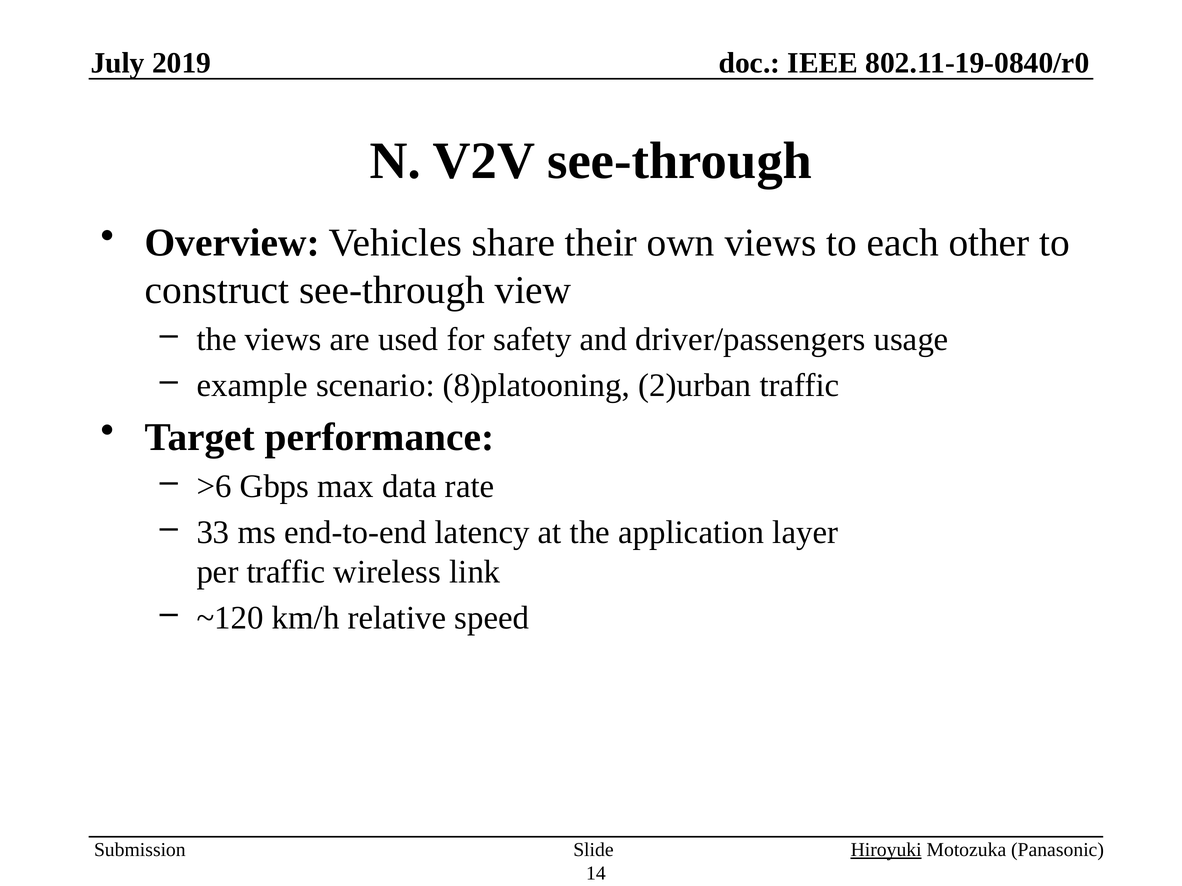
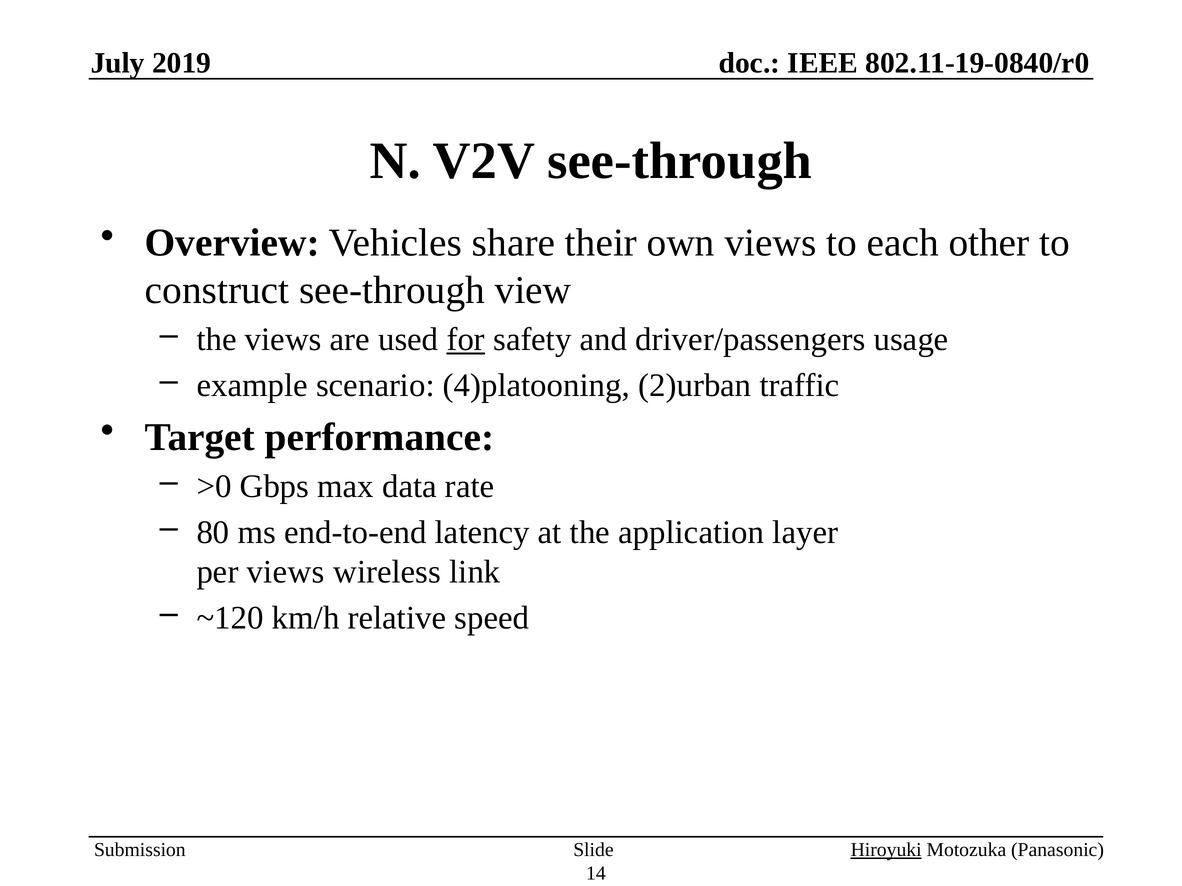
for underline: none -> present
8)platooning: 8)platooning -> 4)platooning
>6: >6 -> >0
33: 33 -> 80
per traffic: traffic -> views
